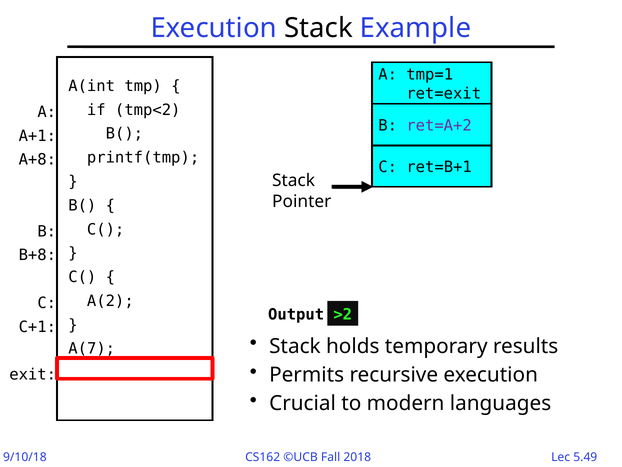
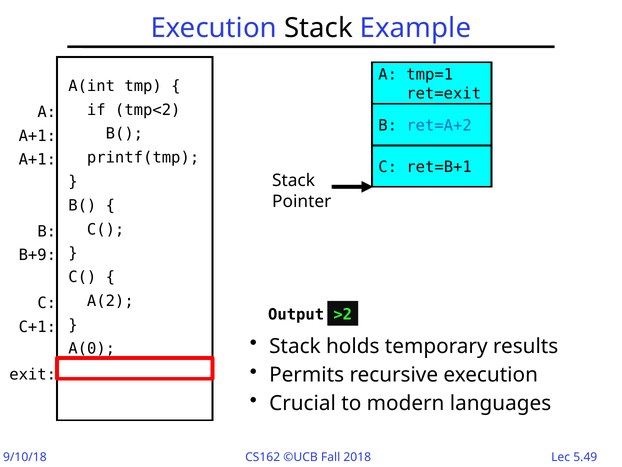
ret=A+2 colour: purple -> blue
A+8 at (37, 160): A+8 -> A+1
B+8: B+8 -> B+9
A(7: A(7 -> A(0
